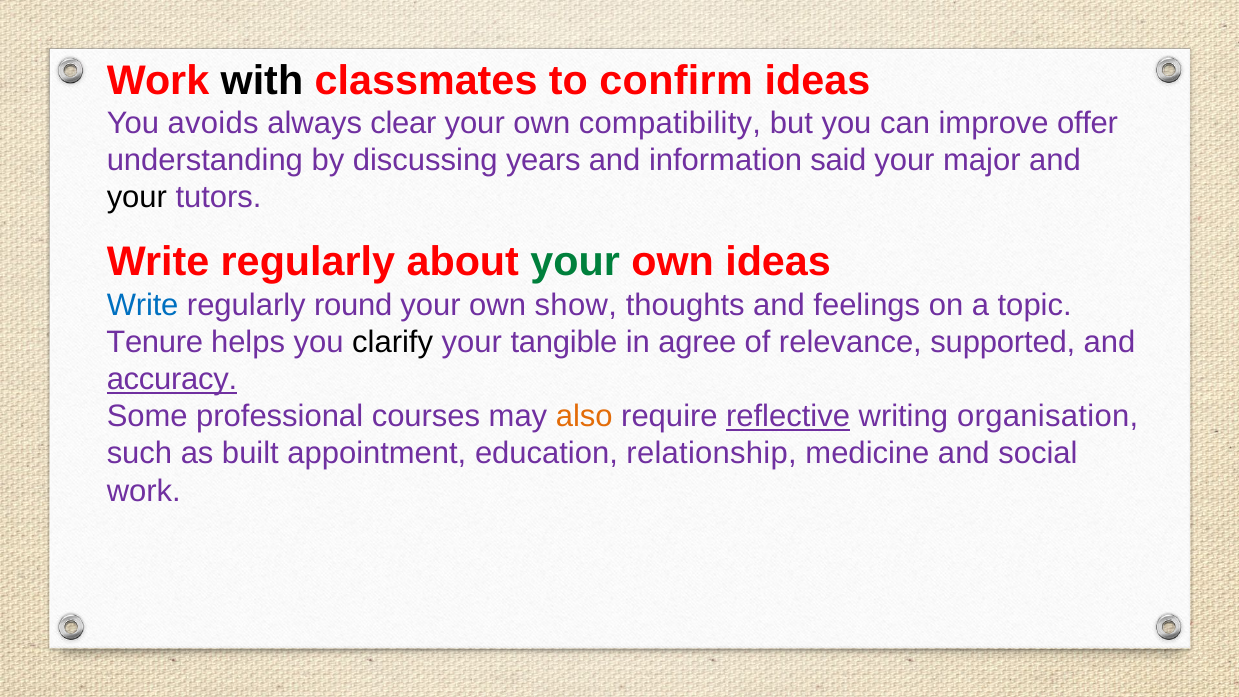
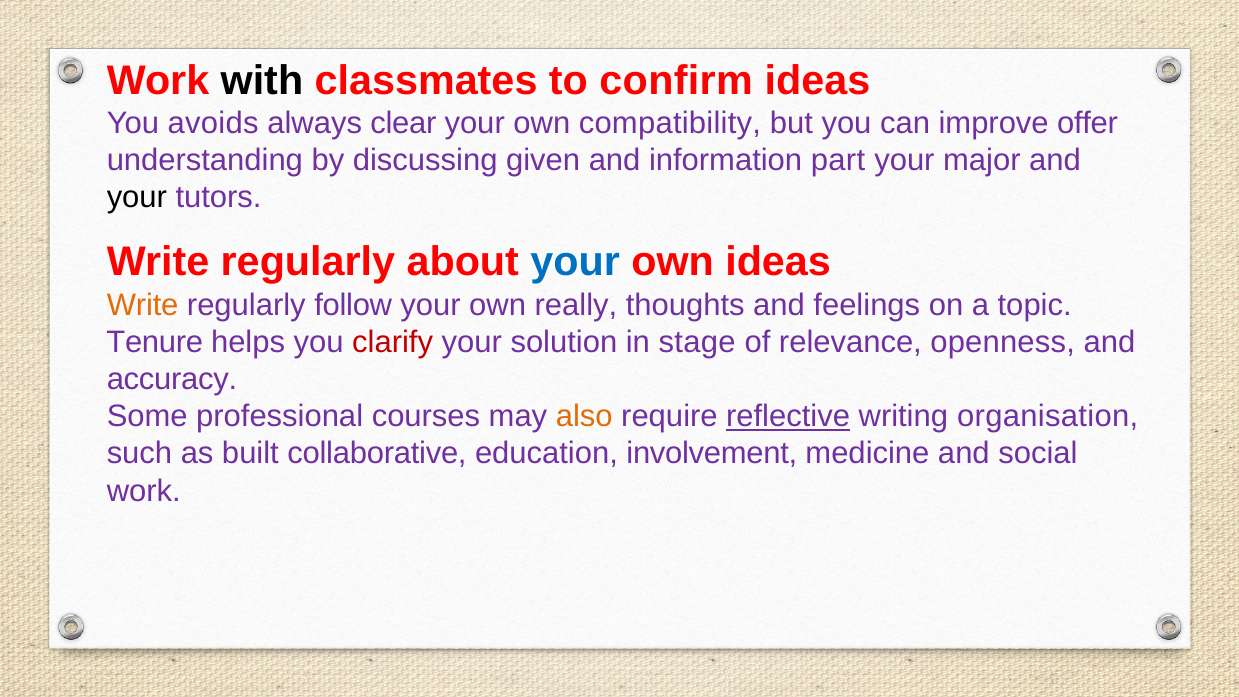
years: years -> given
said: said -> part
your at (575, 262) colour: green -> blue
Write at (143, 305) colour: blue -> orange
round: round -> follow
show: show -> really
clarify colour: black -> red
tangible: tangible -> solution
agree: agree -> stage
supported: supported -> openness
accuracy underline: present -> none
appointment: appointment -> collaborative
relationship: relationship -> involvement
